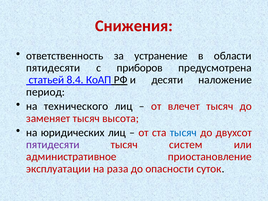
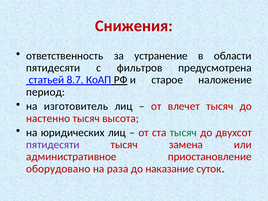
приборов: приборов -> фильтров
8.4: 8.4 -> 8.7
десяти: десяти -> старое
технического: технического -> изготовитель
заменяет: заменяет -> настенно
тысяч at (183, 133) colour: blue -> green
систем: систем -> замена
эксплуатации: эксплуатации -> оборудовано
опасности: опасности -> наказание
